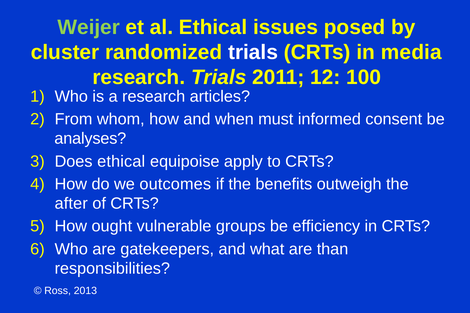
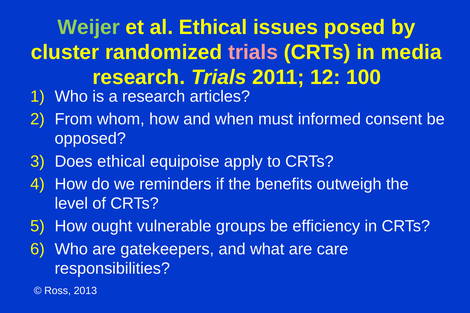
trials at (253, 52) colour: white -> pink
analyses: analyses -> opposed
outcomes: outcomes -> reminders
after: after -> level
than: than -> care
